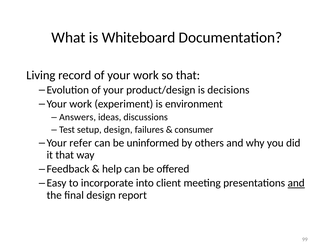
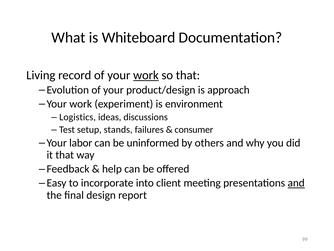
work at (146, 75) underline: none -> present
decisions: decisions -> approach
Answers: Answers -> Logistics
setup design: design -> stands
refer: refer -> labor
